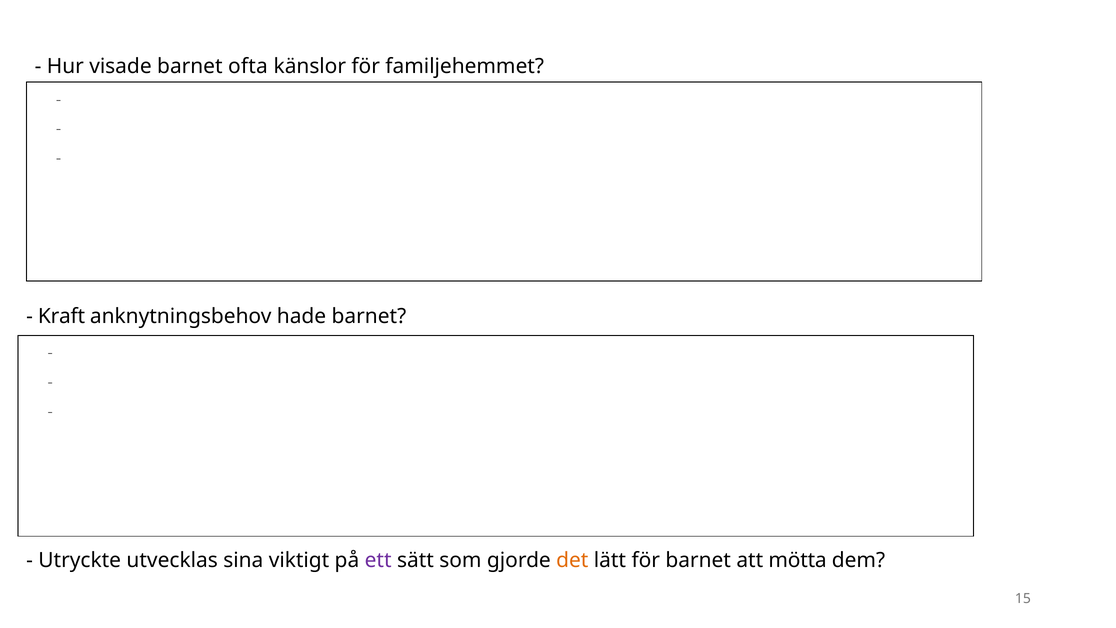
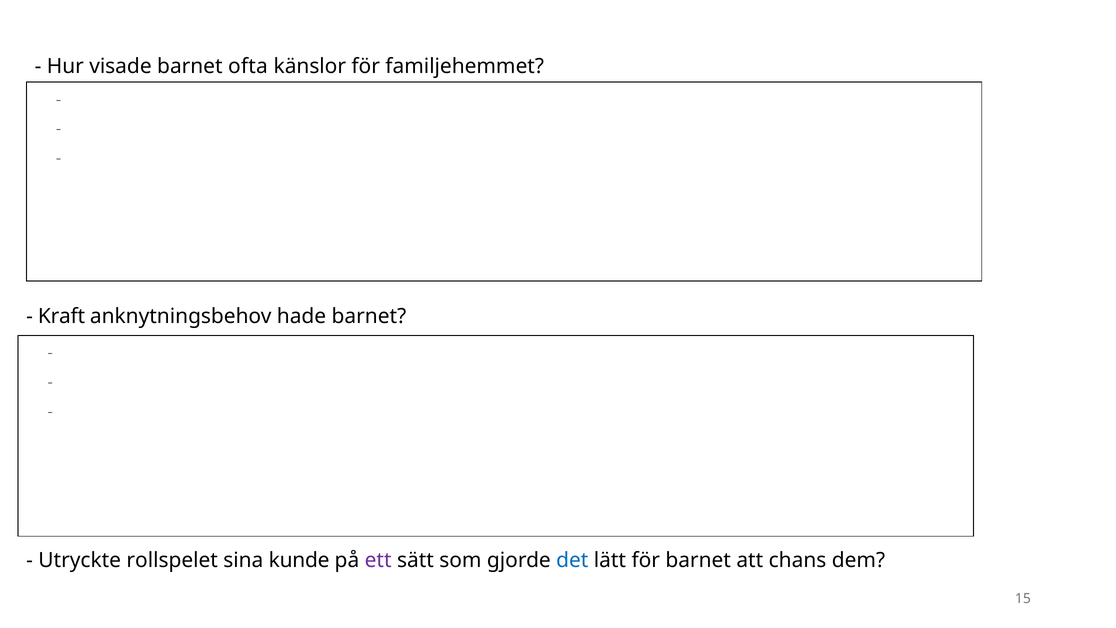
utvecklas: utvecklas -> rollspelet
viktigt: viktigt -> kunde
det colour: orange -> blue
mötta: mötta -> chans
